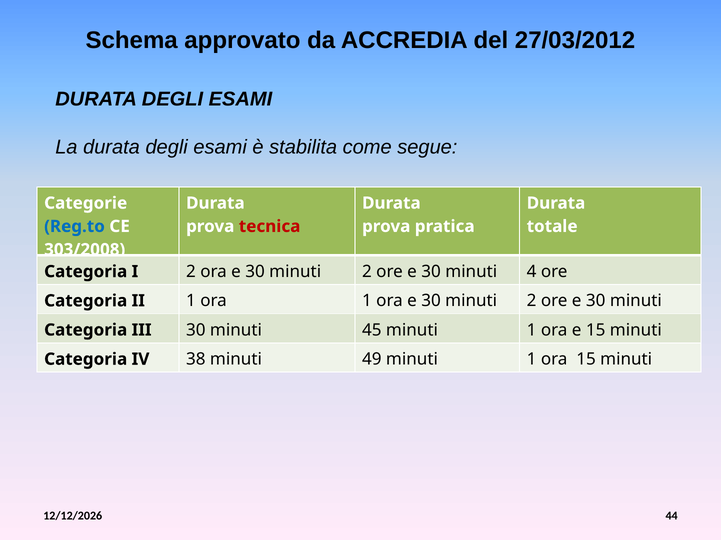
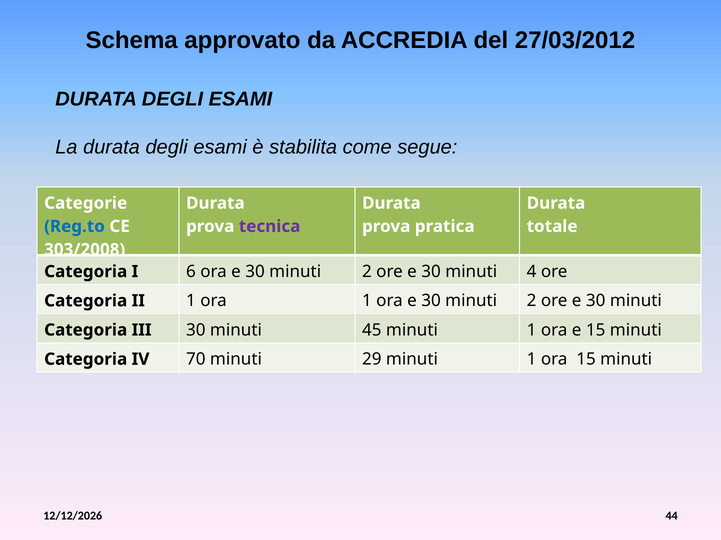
tecnica colour: red -> purple
I 2: 2 -> 6
38: 38 -> 70
49: 49 -> 29
